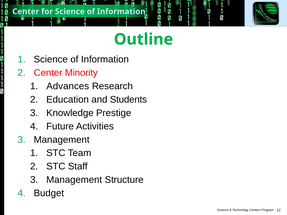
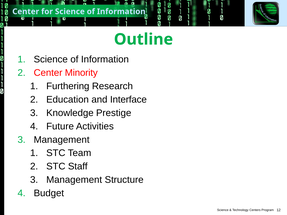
Advances: Advances -> Furthering
Students: Students -> Interface
